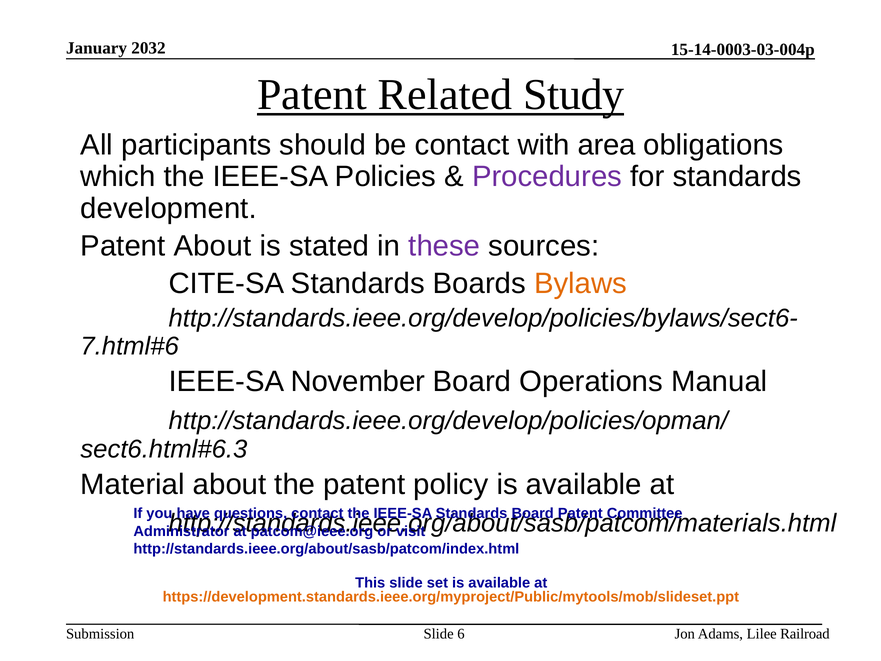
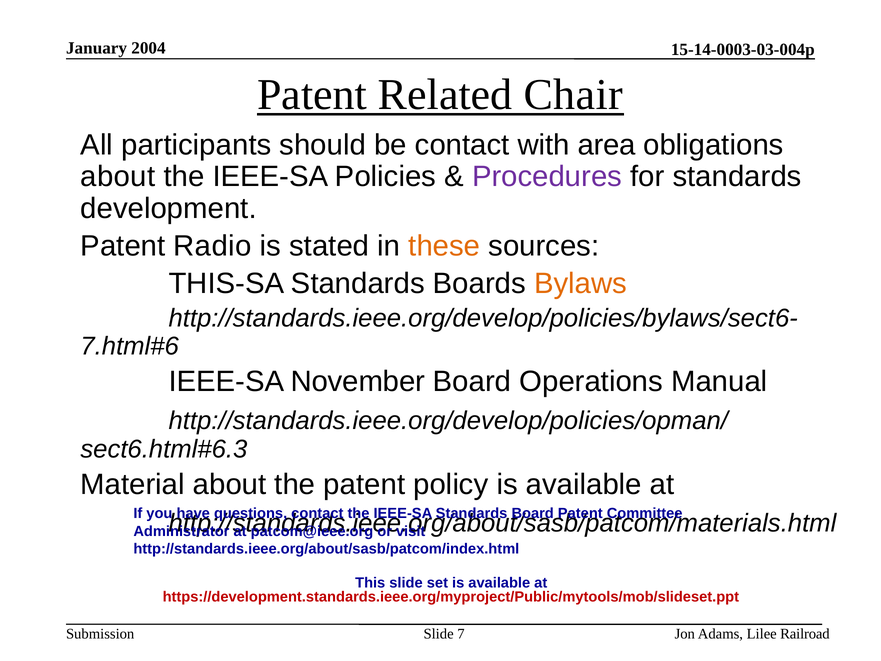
2032: 2032 -> 2004
Study: Study -> Chair
which at (118, 177): which -> about
Patent About: About -> Radio
these colour: purple -> orange
CITE-SA: CITE-SA -> THIS-SA
https://development.standards.ieee.org/myproject/Public/mytools/mob/slideset.ppt colour: orange -> red
6: 6 -> 7
